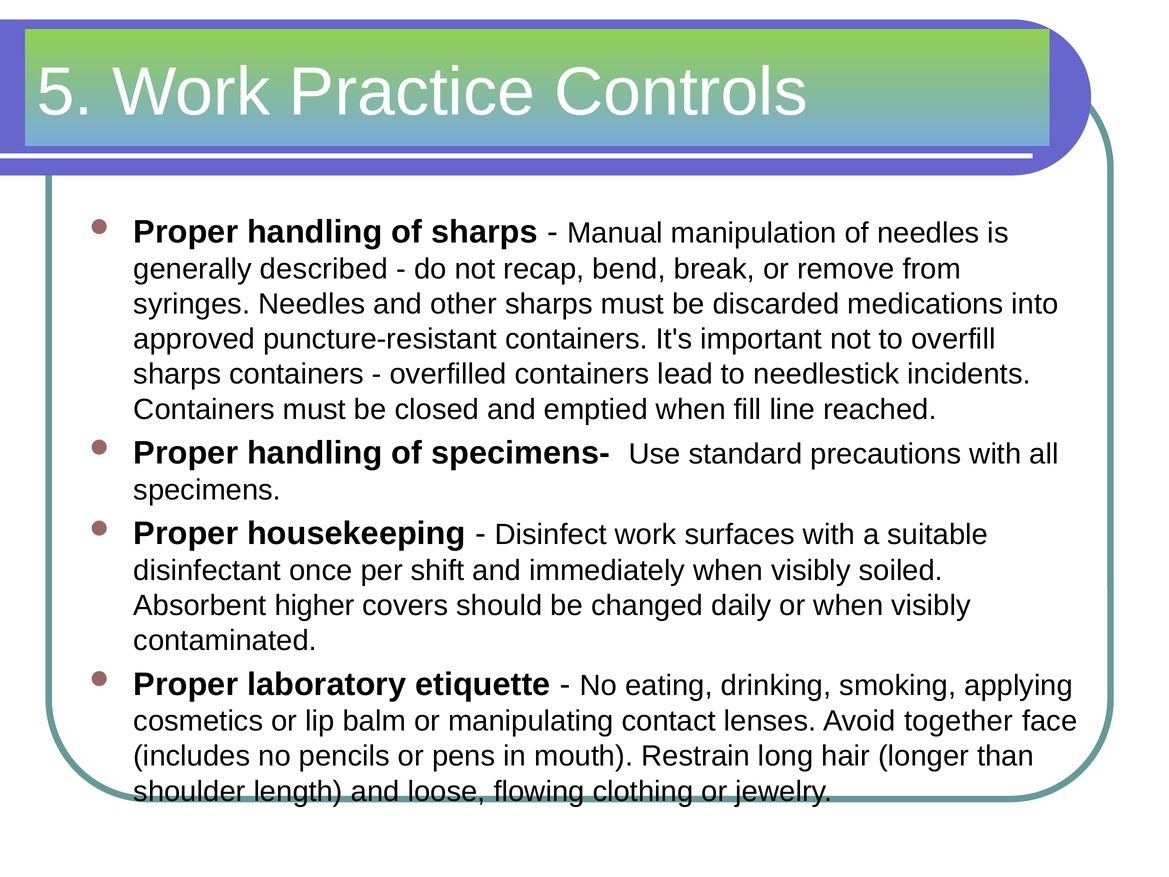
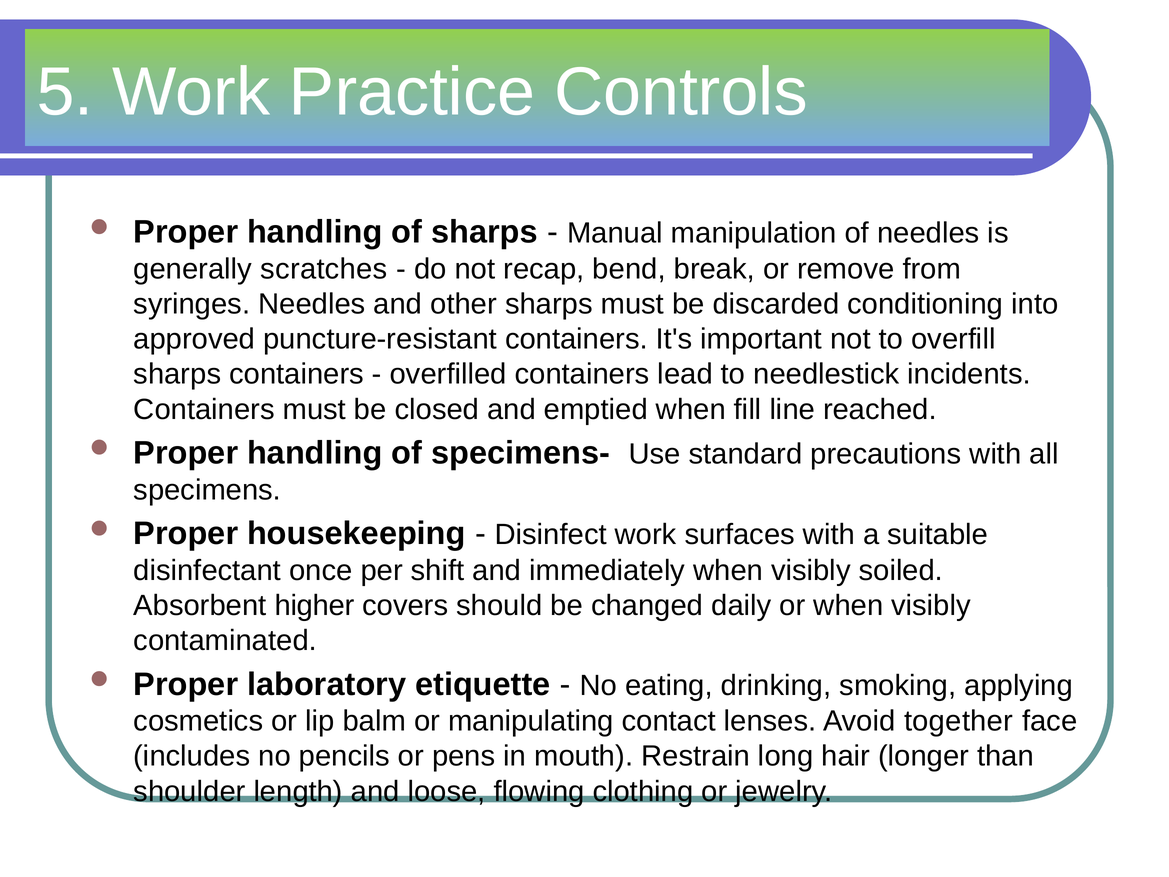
described: described -> scratches
medications: medications -> conditioning
